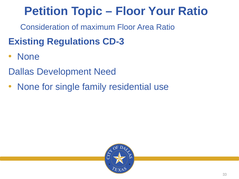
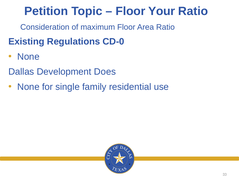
CD-3: CD-3 -> CD-0
Need: Need -> Does
